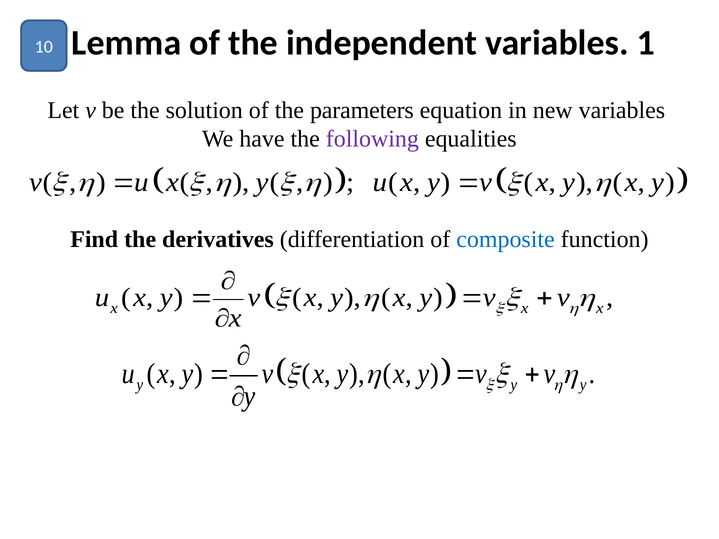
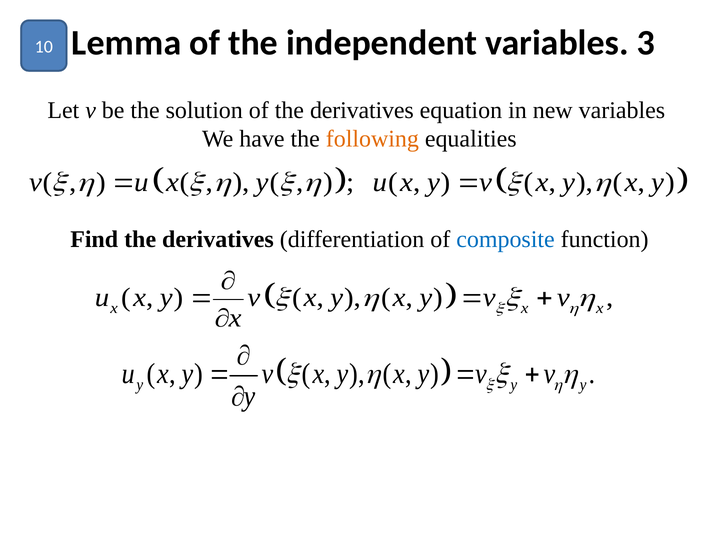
1: 1 -> 3
of the parameters: parameters -> derivatives
following colour: purple -> orange
